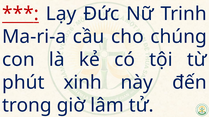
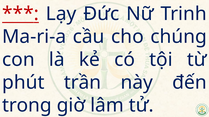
xinh: xinh -> trần
